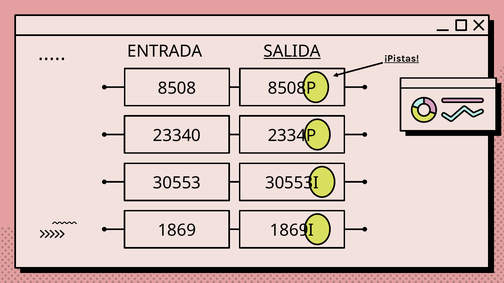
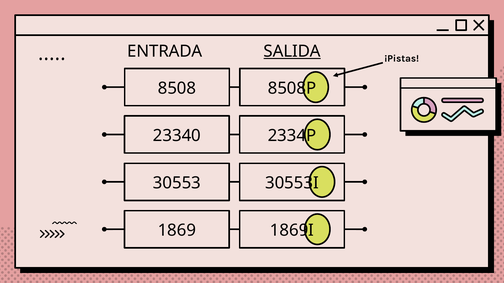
¡Pistas underline: present -> none
